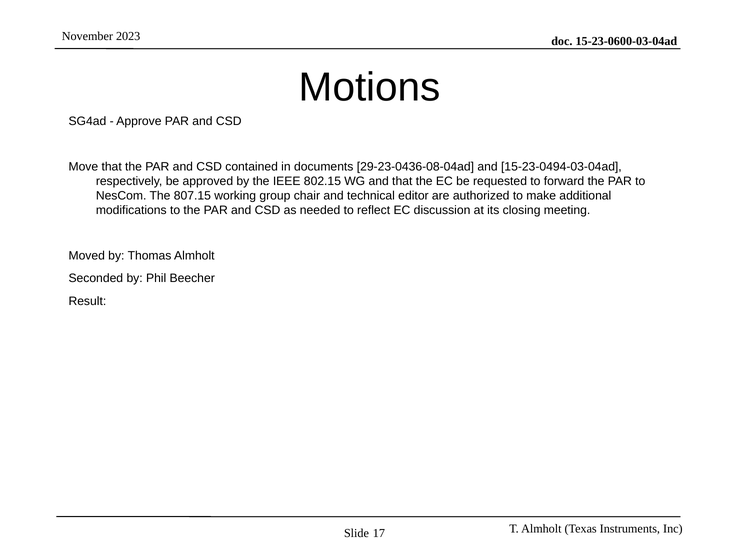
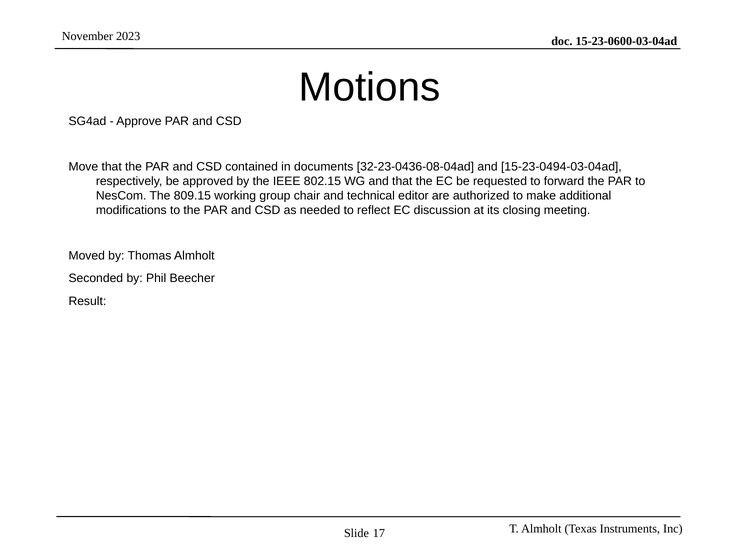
29-23-0436-08-04ad: 29-23-0436-08-04ad -> 32-23-0436-08-04ad
807.15: 807.15 -> 809.15
